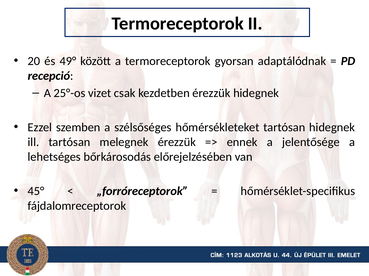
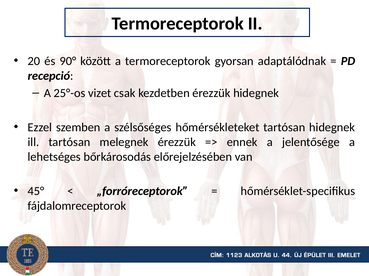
49°: 49° -> 90°
